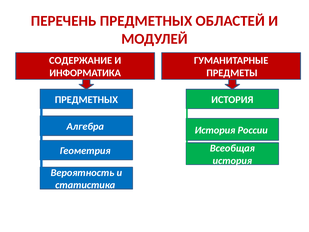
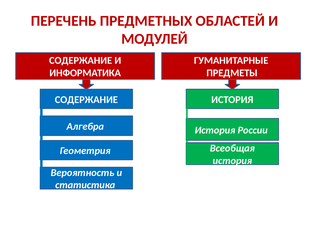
ПРЕДМЕТНЫХ at (86, 100): ПРЕДМЕТНЫХ -> СОДЕРЖАНИЕ
